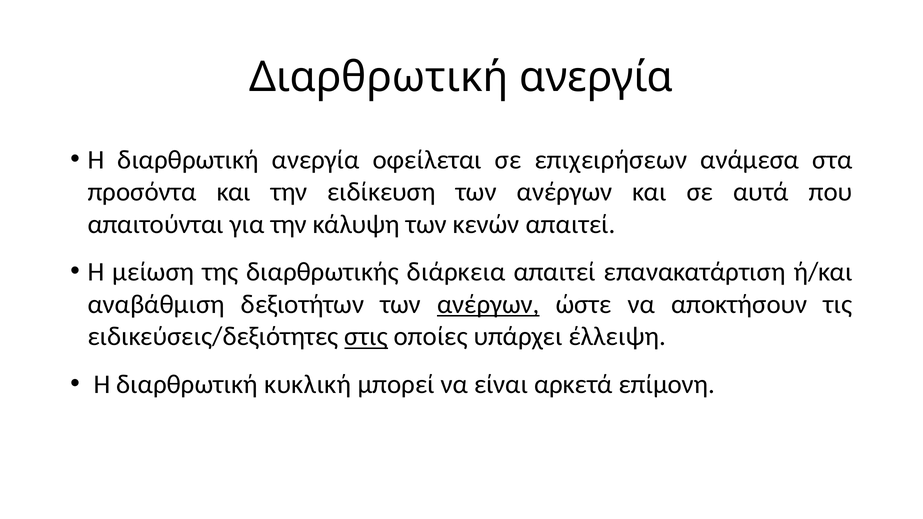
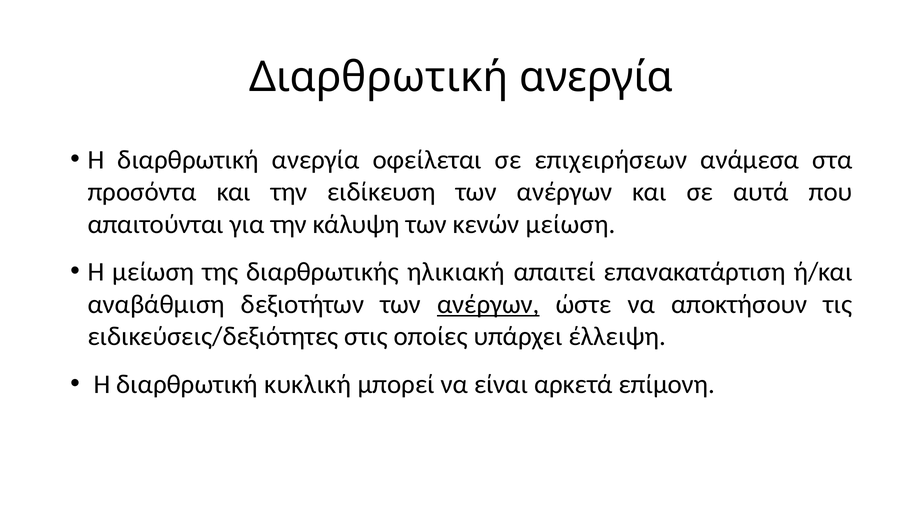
κενών απαιτεί: απαιτεί -> μείωση
διάρκεια: διάρκεια -> ηλικιακή
στις underline: present -> none
